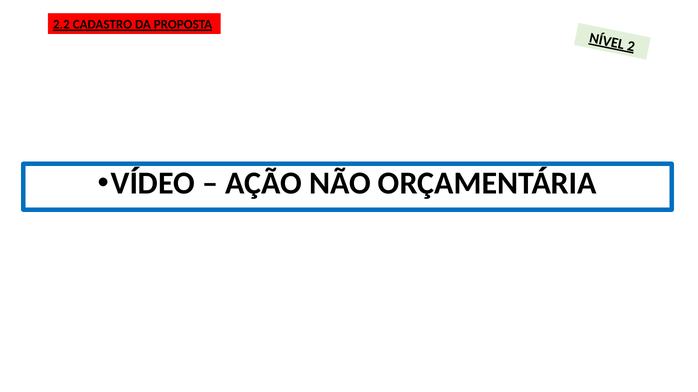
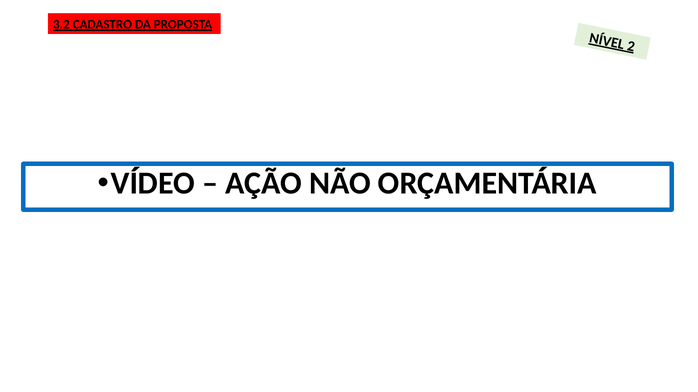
2.2: 2.2 -> 3.2
